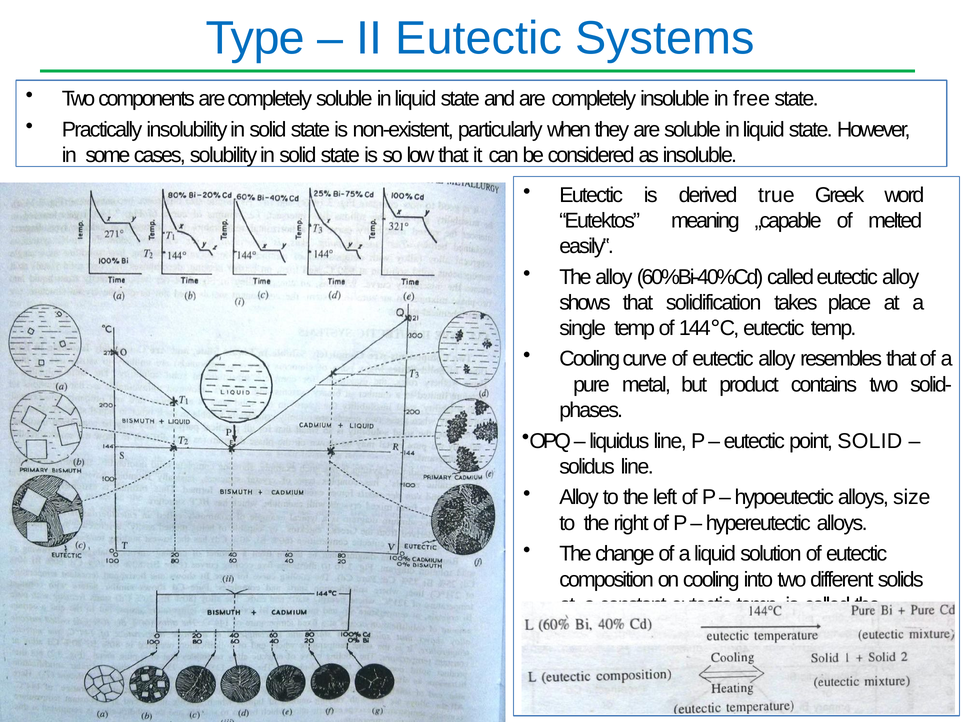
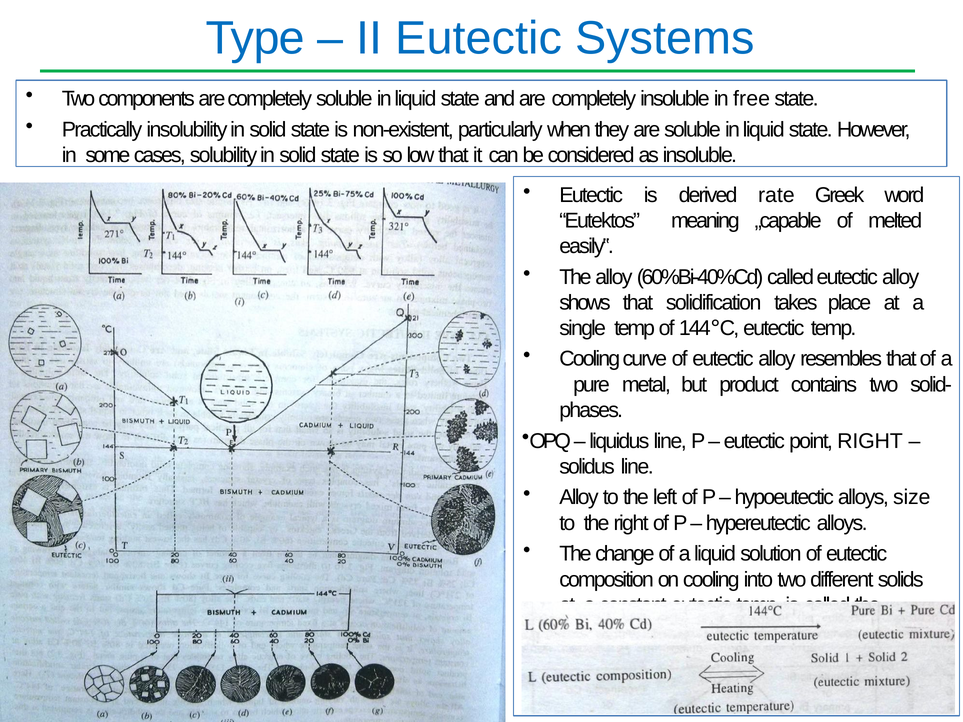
true: true -> rate
point SOLID: SOLID -> RIGHT
